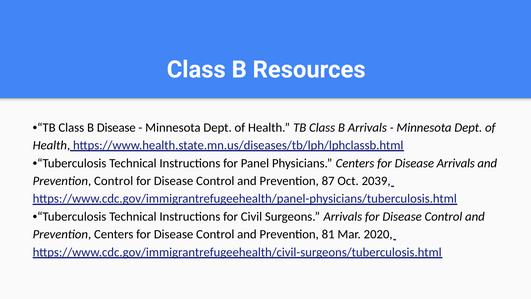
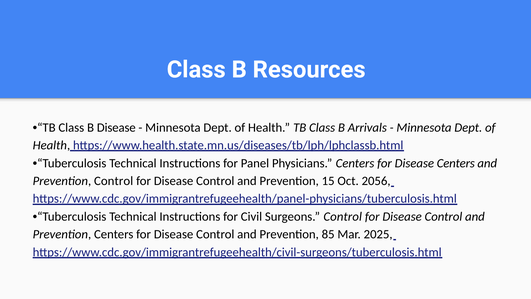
Disease Arrivals: Arrivals -> Centers
87: 87 -> 15
2039: 2039 -> 2056
Surgeons Arrivals: Arrivals -> Control
81: 81 -> 85
2020: 2020 -> 2025
